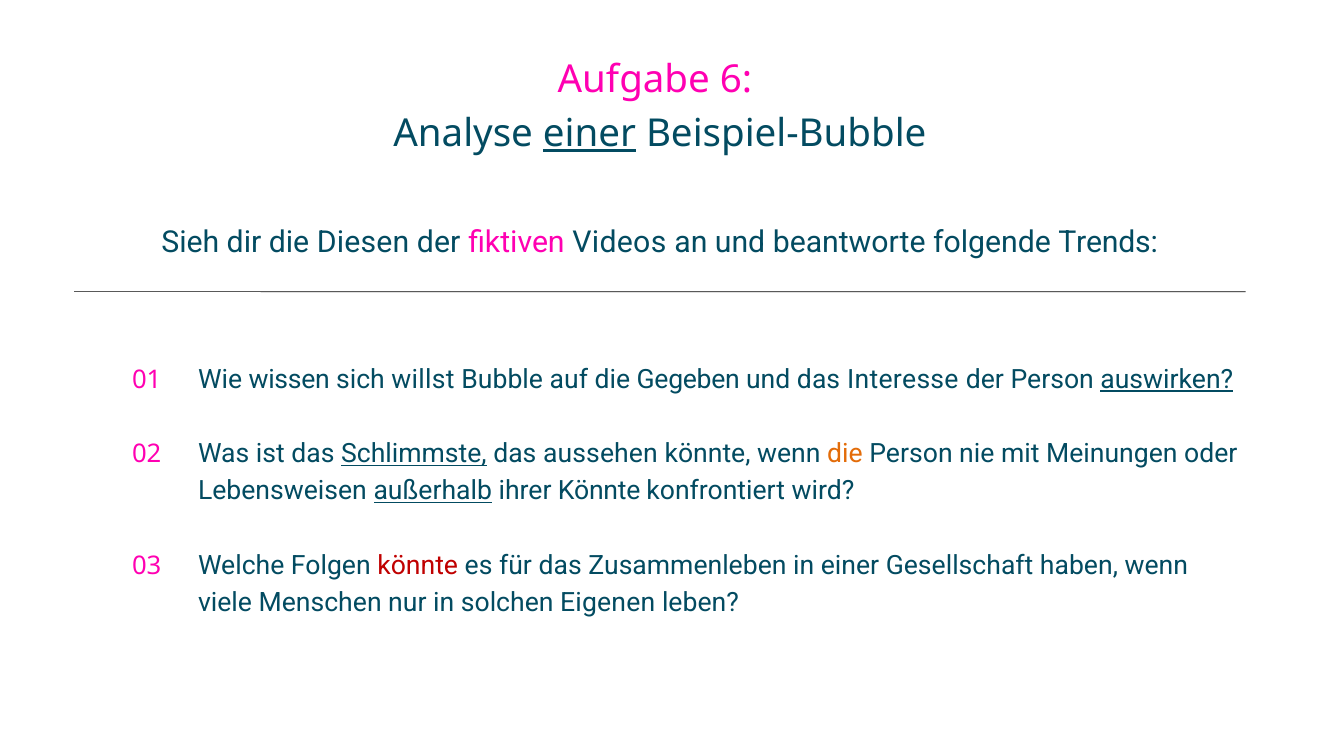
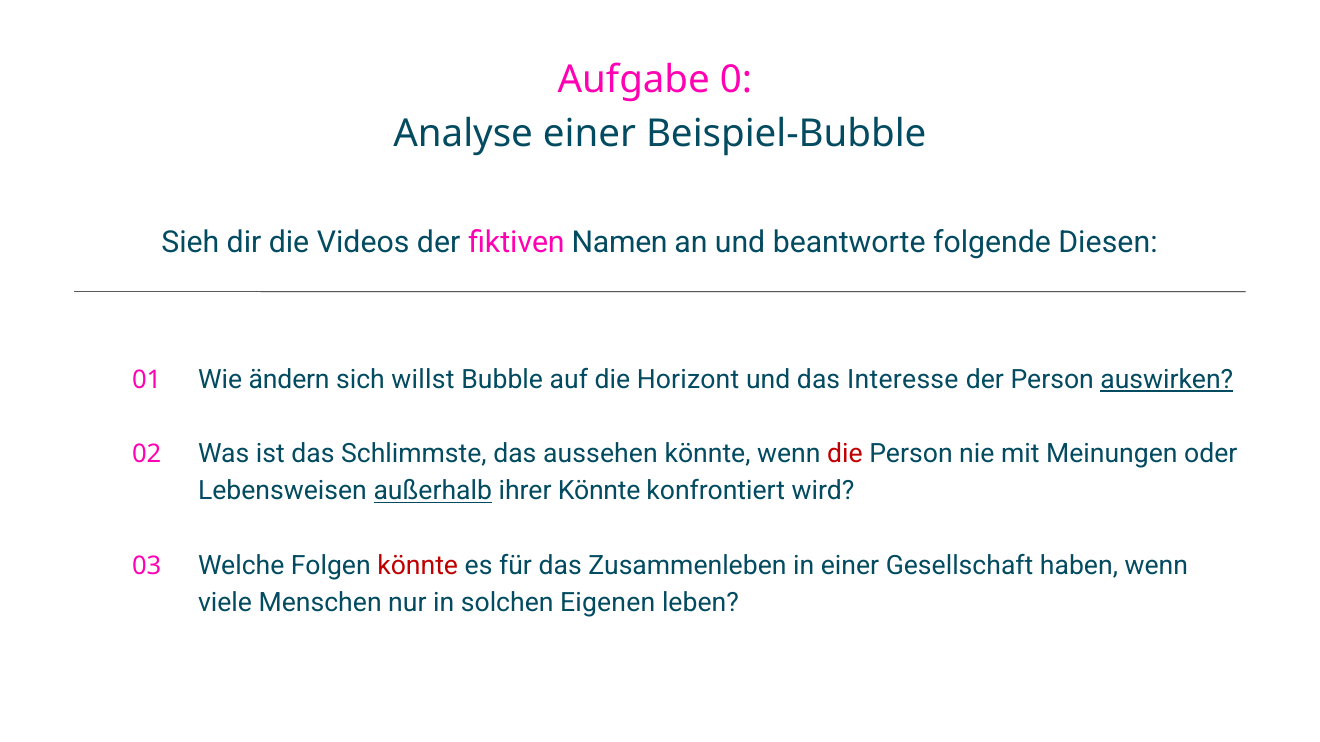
6: 6 -> 0
einer at (589, 134) underline: present -> none
Diesen: Diesen -> Videos
Videos: Videos -> Namen
Trends: Trends -> Diesen
wissen: wissen -> ändern
Gegeben: Gegeben -> Horizont
Schlimmste underline: present -> none
die at (845, 454) colour: orange -> red
